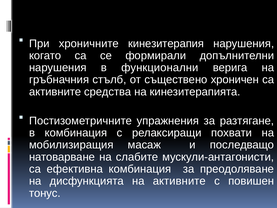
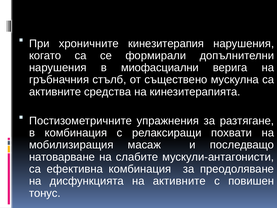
функционални: функционални -> миофасциални
хроничен: хроничен -> мускулна
